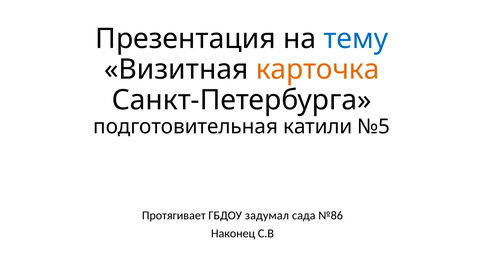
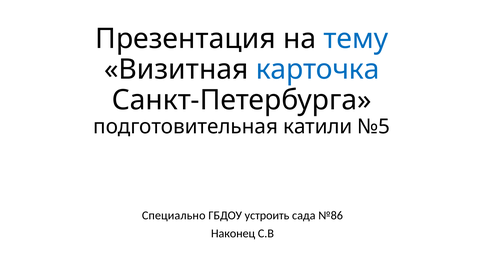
карточка colour: orange -> blue
Протягивает: Протягивает -> Специально
задумал: задумал -> устроить
